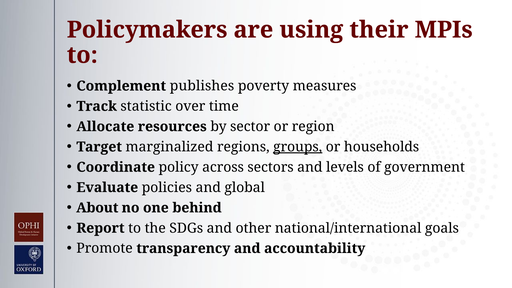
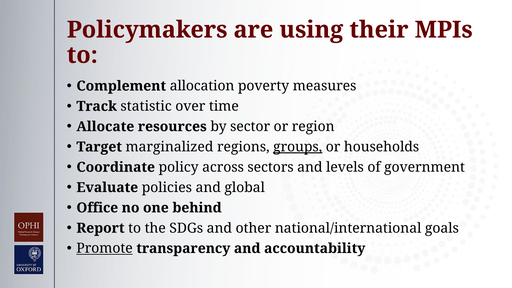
publishes: publishes -> allocation
About: About -> Office
Promote underline: none -> present
